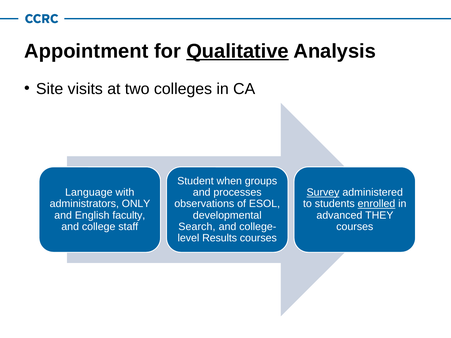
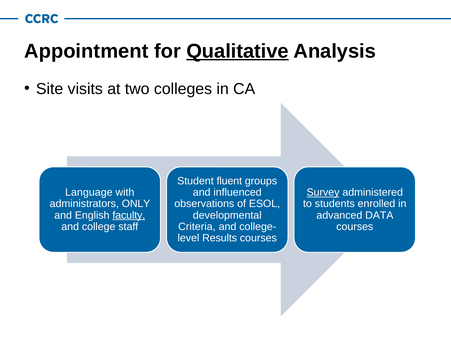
when: when -> fluent
processes: processes -> influenced
enrolled underline: present -> none
faculty underline: none -> present
THEY: THEY -> DATA
Search: Search -> Criteria
